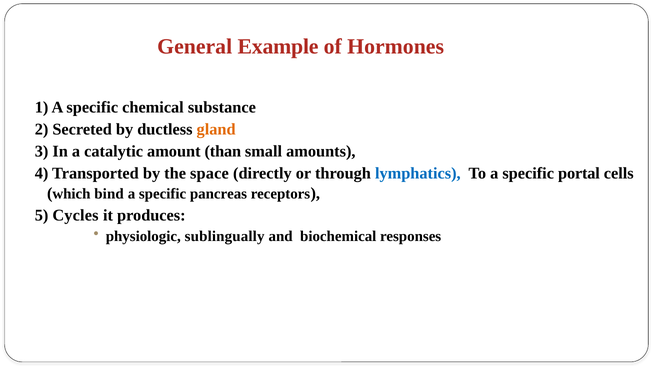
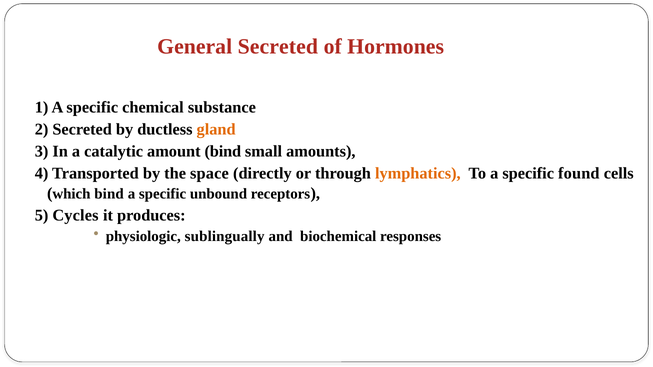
General Example: Example -> Secreted
amount than: than -> bind
lymphatics colour: blue -> orange
portal: portal -> found
pancreas: pancreas -> unbound
